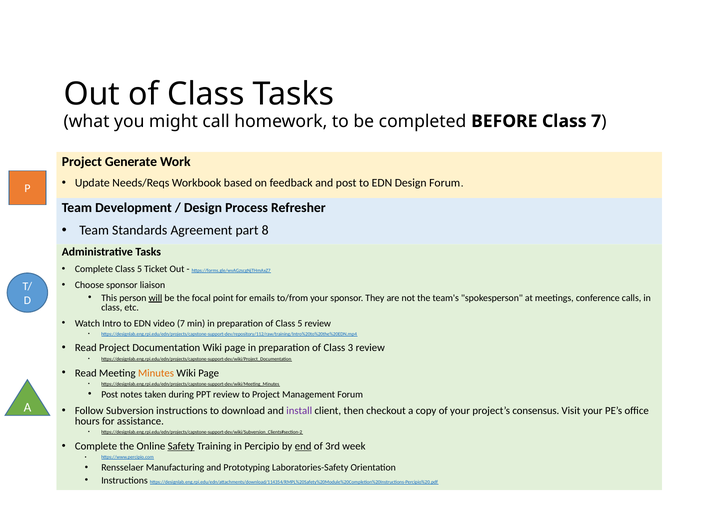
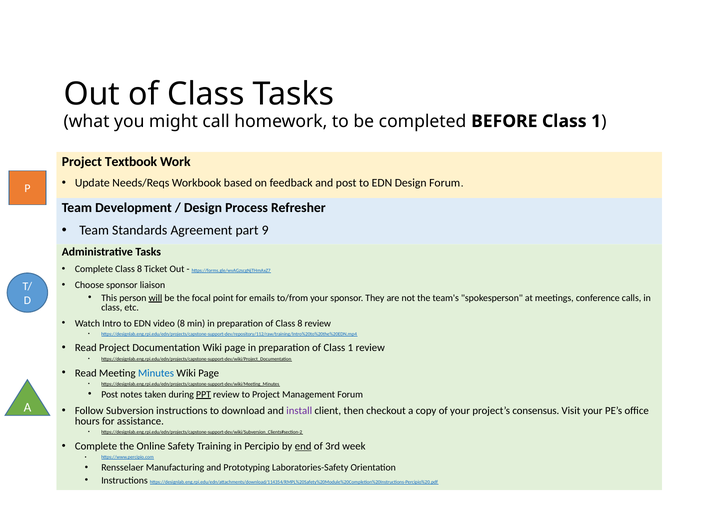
BEFORE Class 7: 7 -> 1
Generate: Generate -> Textbook
8: 8 -> 9
Complete Class 5: 5 -> 8
video 7: 7 -> 8
of Class 5: 5 -> 8
of Class 3: 3 -> 1
Minutes colour: orange -> blue
PPT underline: none -> present
Safety underline: present -> none
